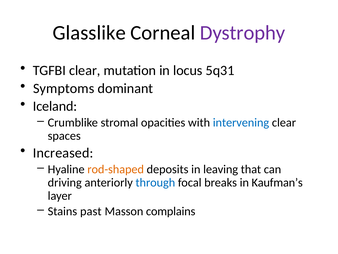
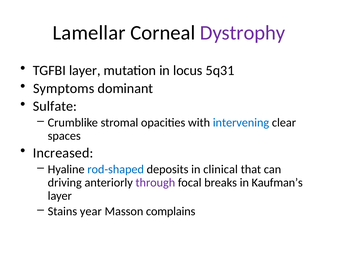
Glasslike: Glasslike -> Lamellar
TGFBI clear: clear -> layer
Iceland: Iceland -> Sulfate
rod-shaped colour: orange -> blue
leaving: leaving -> clinical
through colour: blue -> purple
past: past -> year
